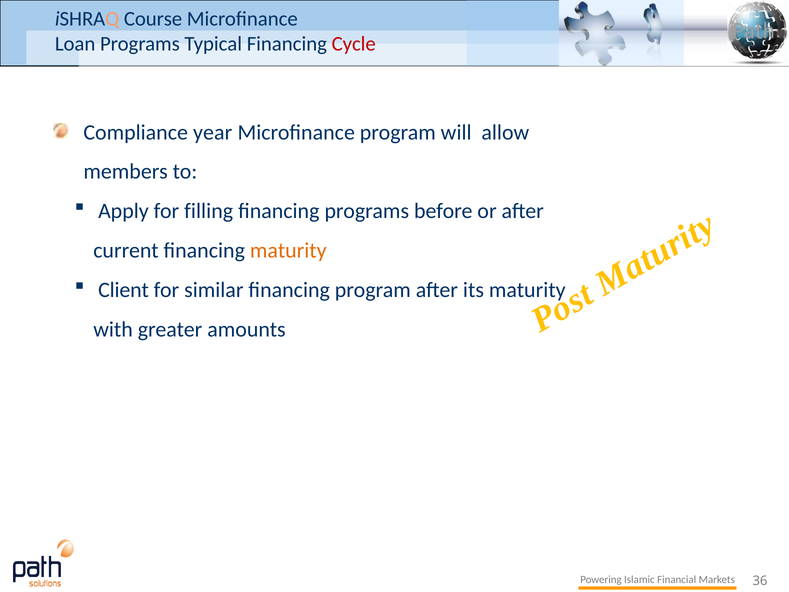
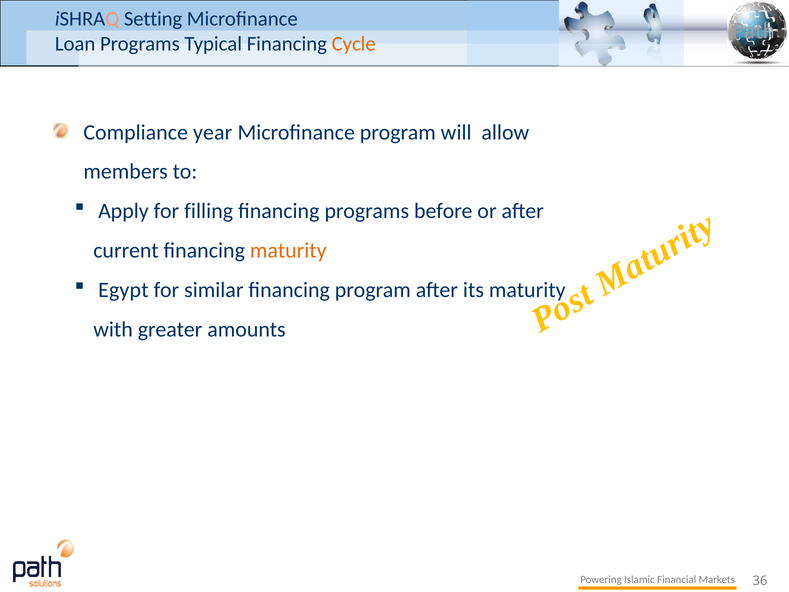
Course: Course -> Setting
Cycle colour: red -> orange
Client: Client -> Egypt
